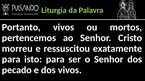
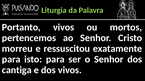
pecado: pecado -> cantiga
